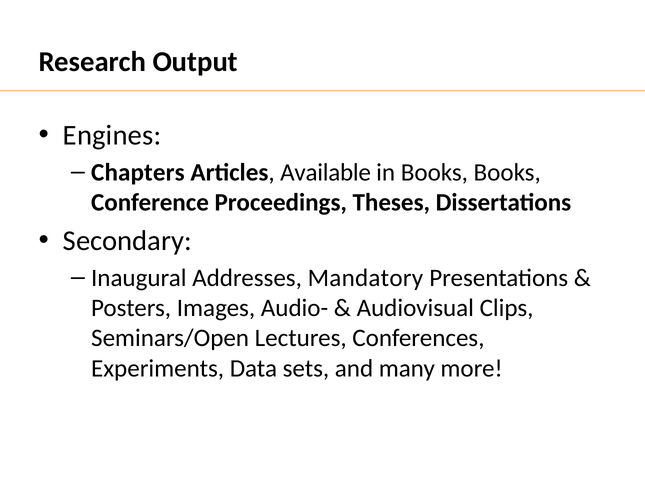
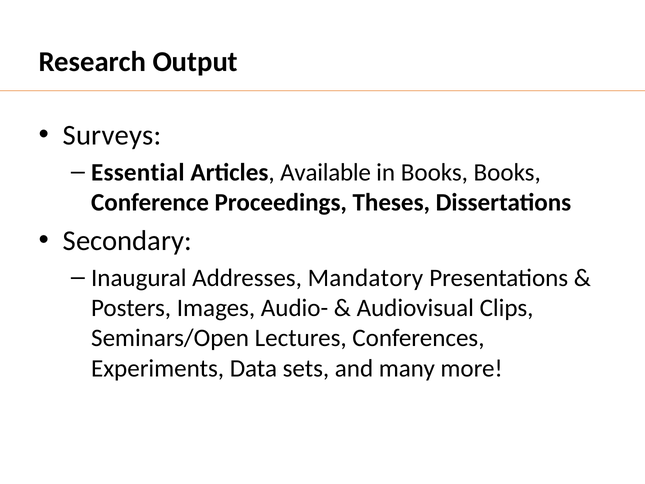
Engines: Engines -> Surveys
Chapters: Chapters -> Essential
